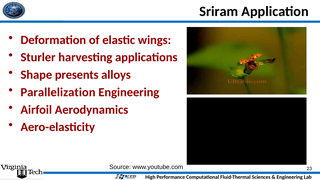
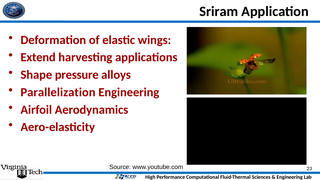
Sturler: Sturler -> Extend
presents: presents -> pressure
